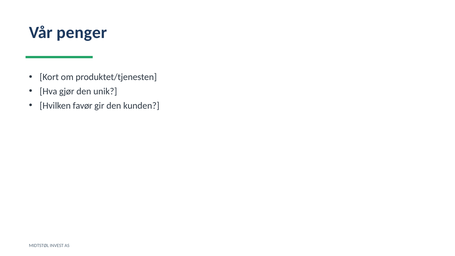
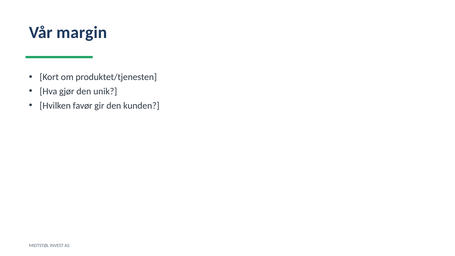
penger: penger -> margin
